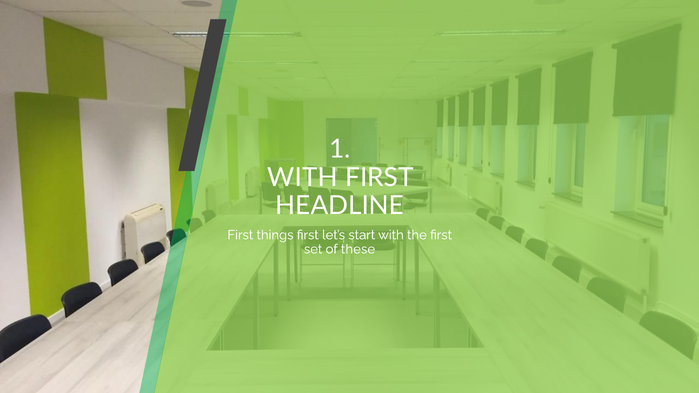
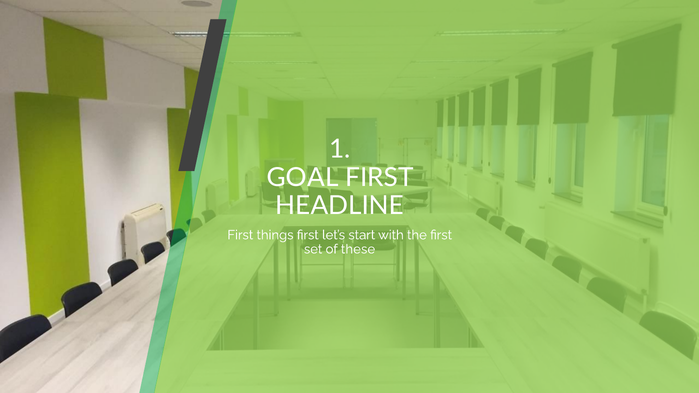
WITH at (303, 178): WITH -> GOAL
